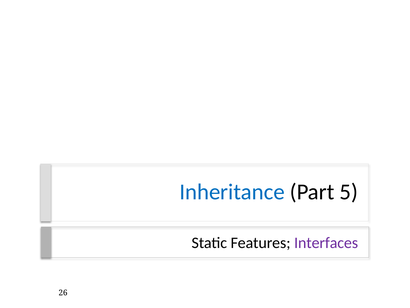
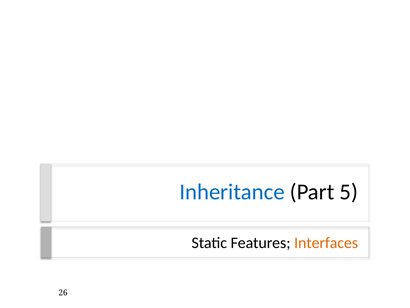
Interfaces colour: purple -> orange
